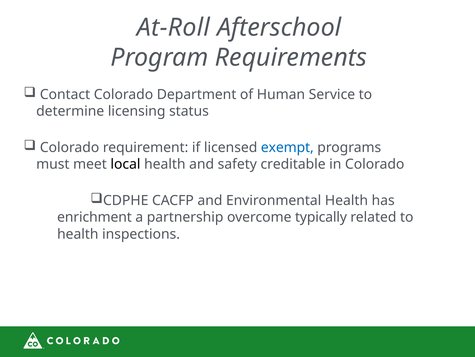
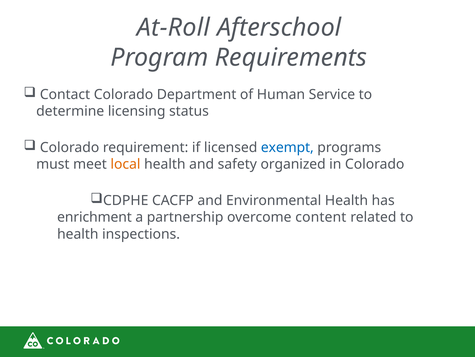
local colour: black -> orange
creditable: creditable -> organized
typically: typically -> content
